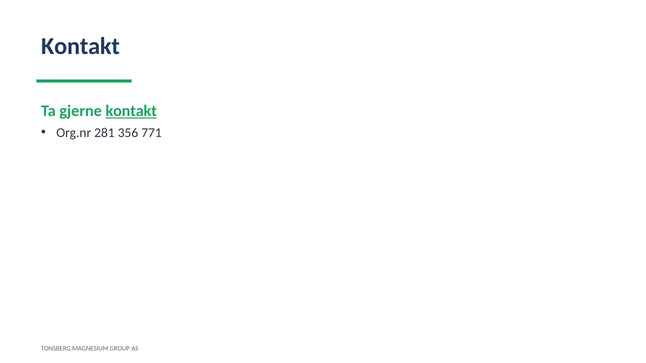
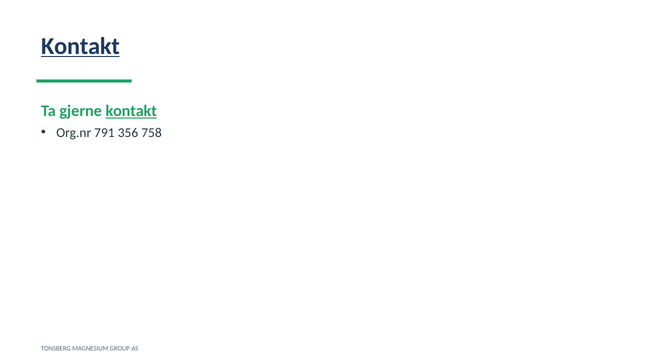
Kontakt at (80, 46) underline: none -> present
281: 281 -> 791
771: 771 -> 758
